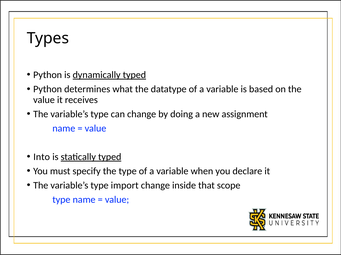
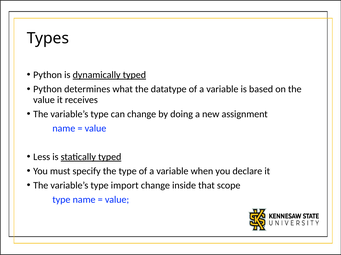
Into: Into -> Less
